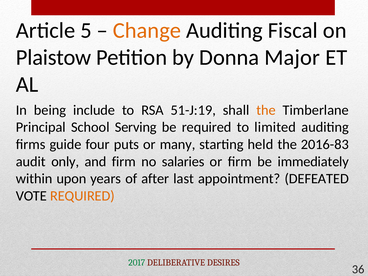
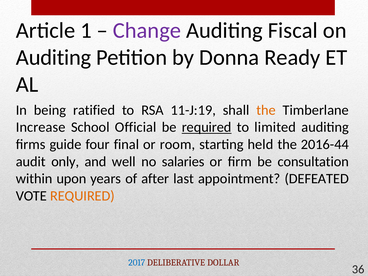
5: 5 -> 1
Change colour: orange -> purple
Plaistow at (54, 57): Plaistow -> Auditing
Major: Major -> Ready
include: include -> ratified
51-J:19: 51-J:19 -> 11-J:19
Principal: Principal -> Increase
Serving: Serving -> Official
required at (207, 127) underline: none -> present
puts: puts -> final
many: many -> room
2016-83: 2016-83 -> 2016-44
and firm: firm -> well
immediately: immediately -> consultation
2017 colour: green -> blue
DESIRES: DESIRES -> DOLLAR
